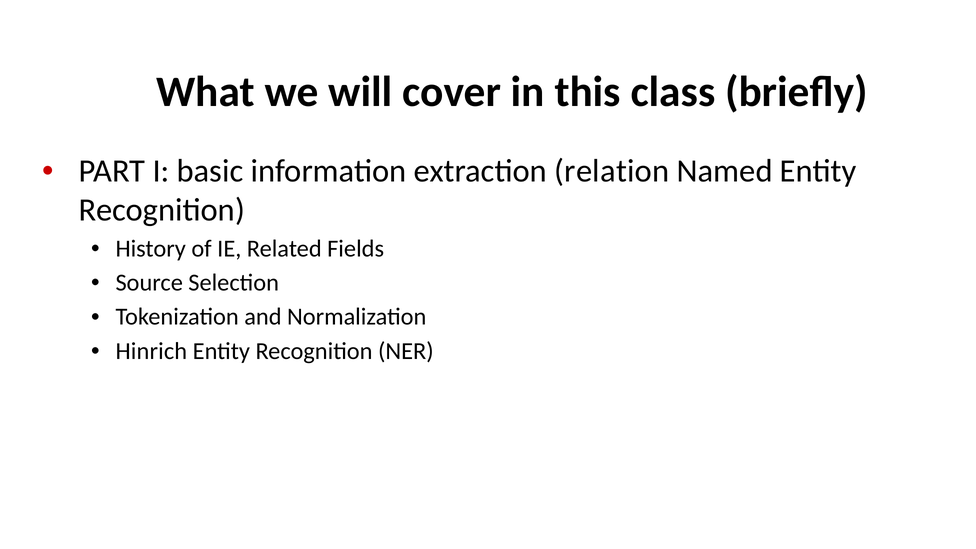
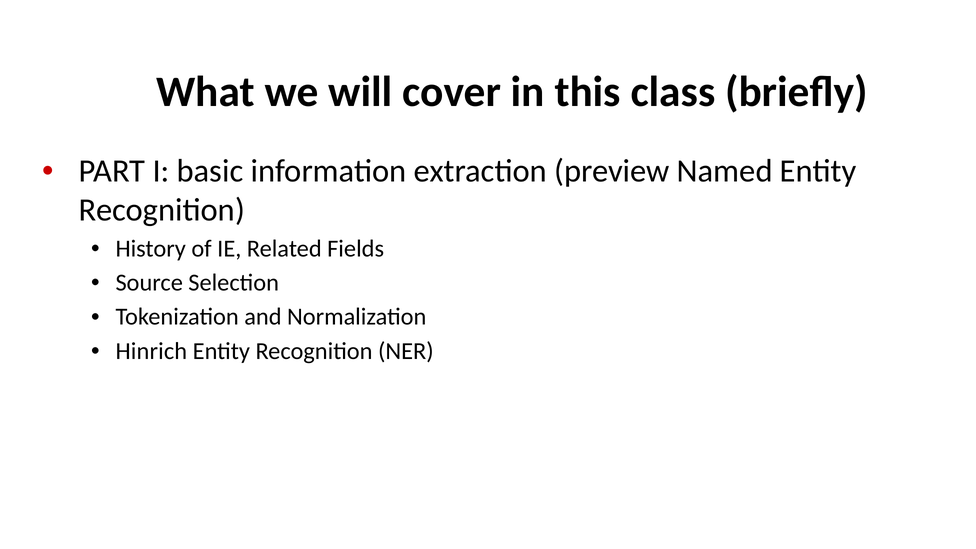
relation: relation -> preview
